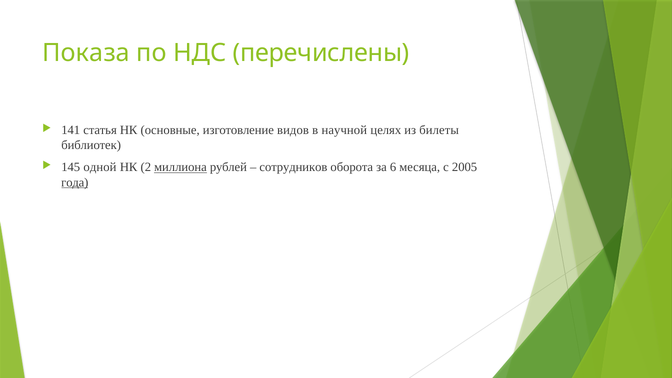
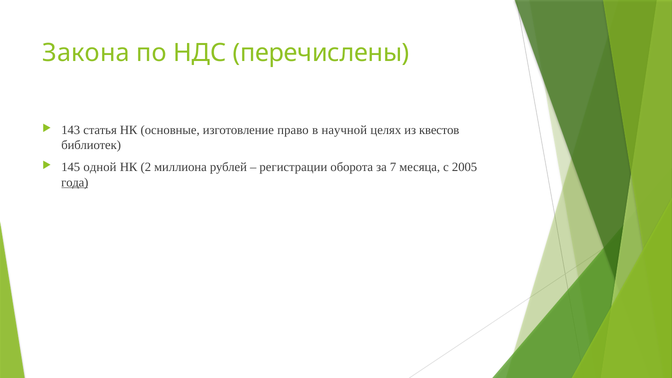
Показа: Показа -> Закона
141: 141 -> 143
видов: видов -> право
билеты: билеты -> квестов
миллиона underline: present -> none
сотрудников: сотрудников -> регистрации
6: 6 -> 7
